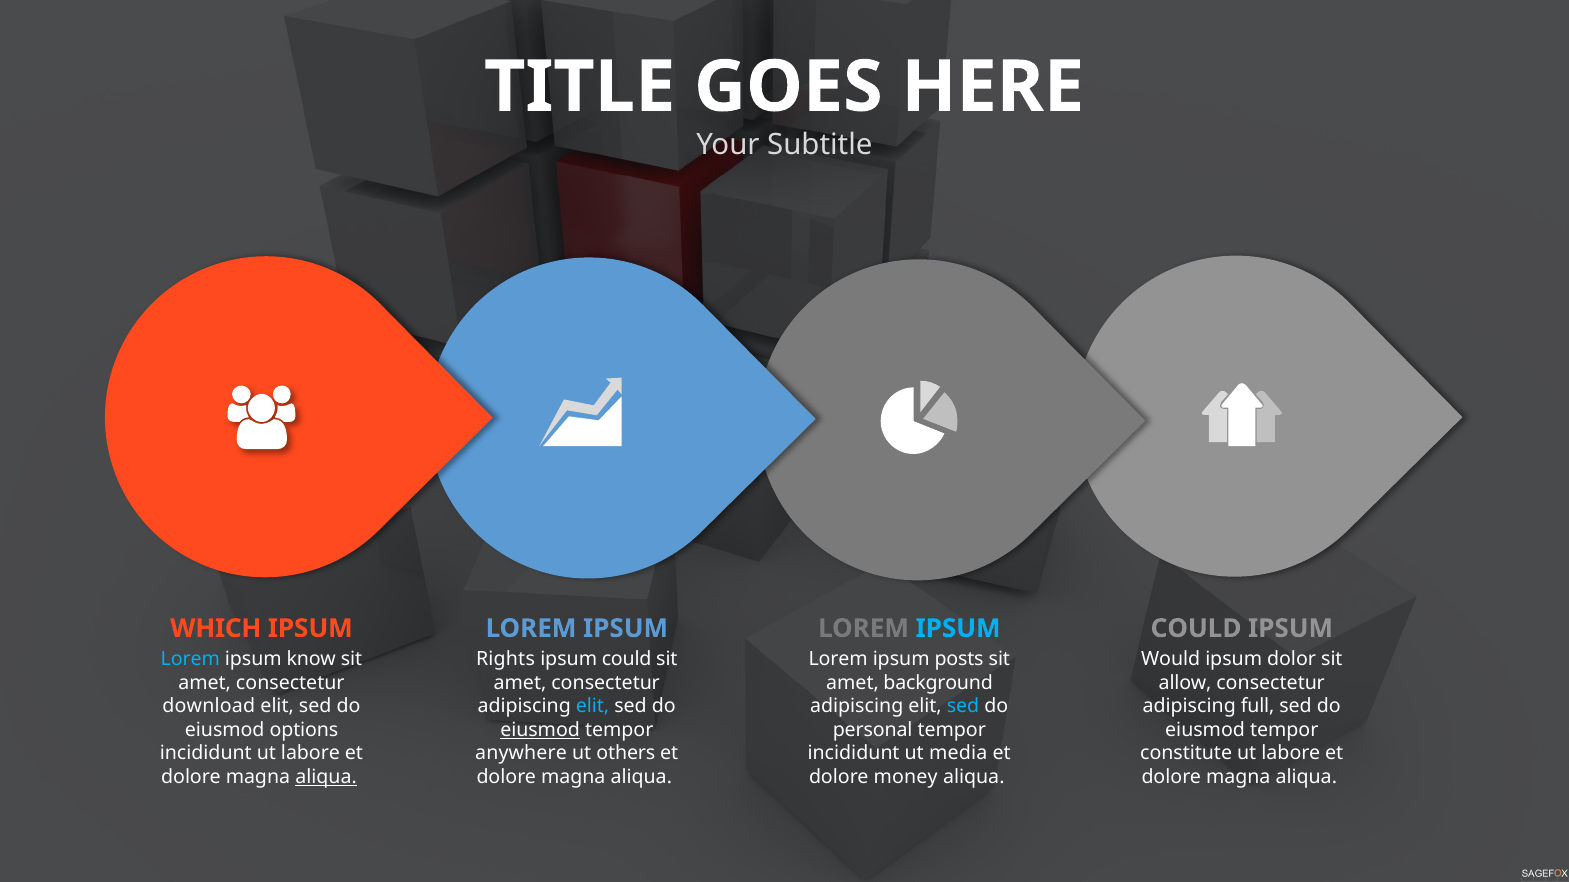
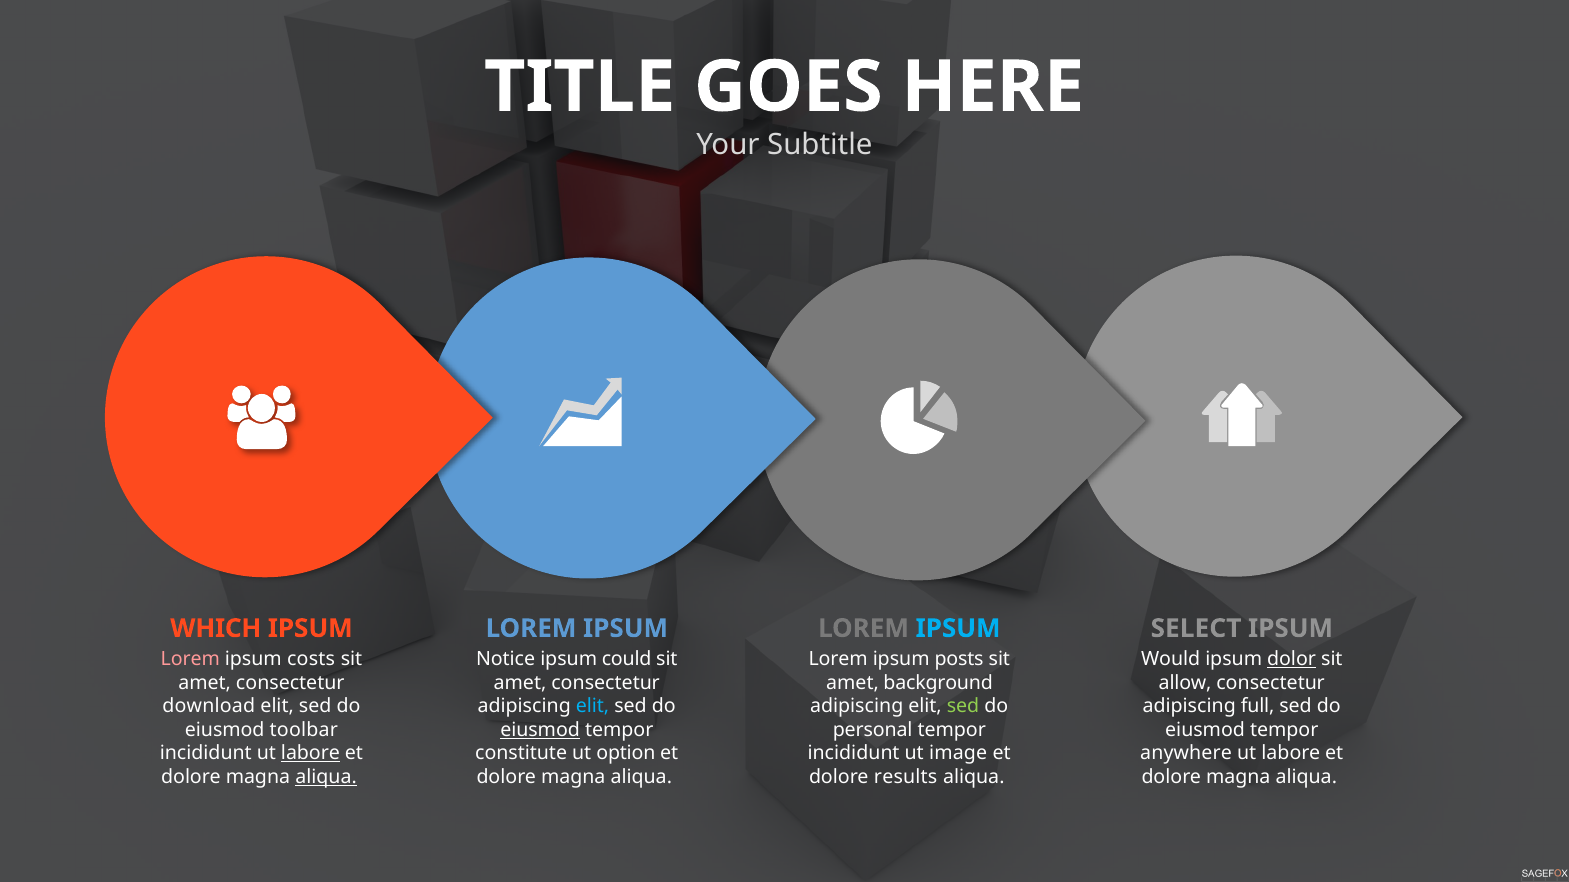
COULD at (1196, 629): COULD -> SELECT
Lorem at (190, 660) colour: light blue -> pink
know: know -> costs
Rights: Rights -> Notice
dolor underline: none -> present
sed at (963, 707) colour: light blue -> light green
options: options -> toolbar
labore at (310, 754) underline: none -> present
anywhere: anywhere -> constitute
others: others -> option
media: media -> image
constitute: constitute -> anywhere
money: money -> results
